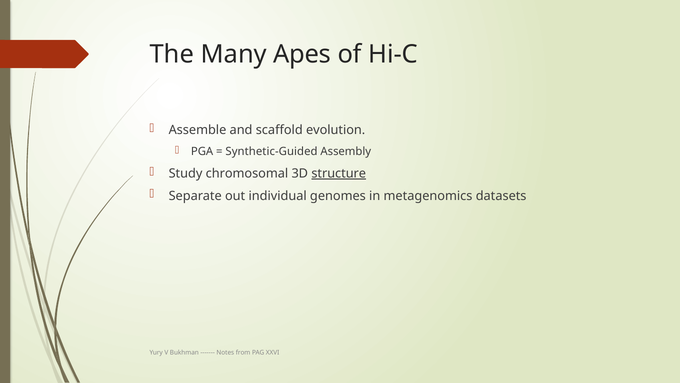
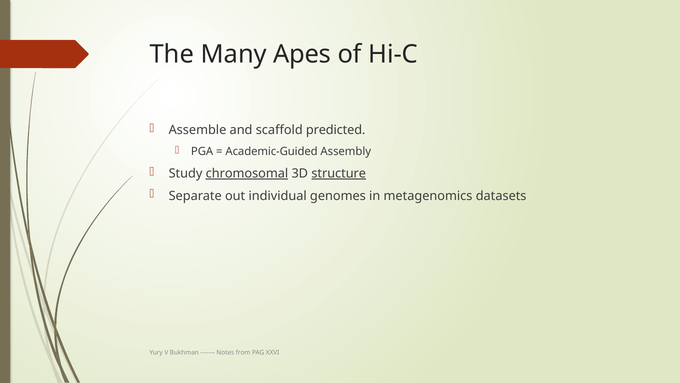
evolution: evolution -> predicted
Synthetic-Guided: Synthetic-Guided -> Academic-Guided
chromosomal underline: none -> present
